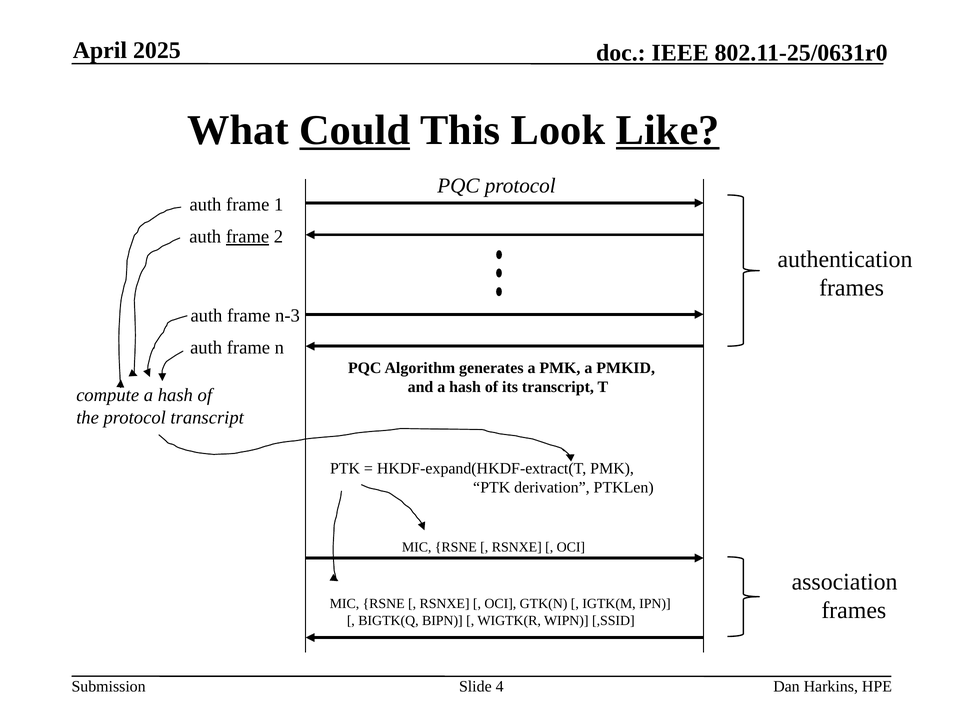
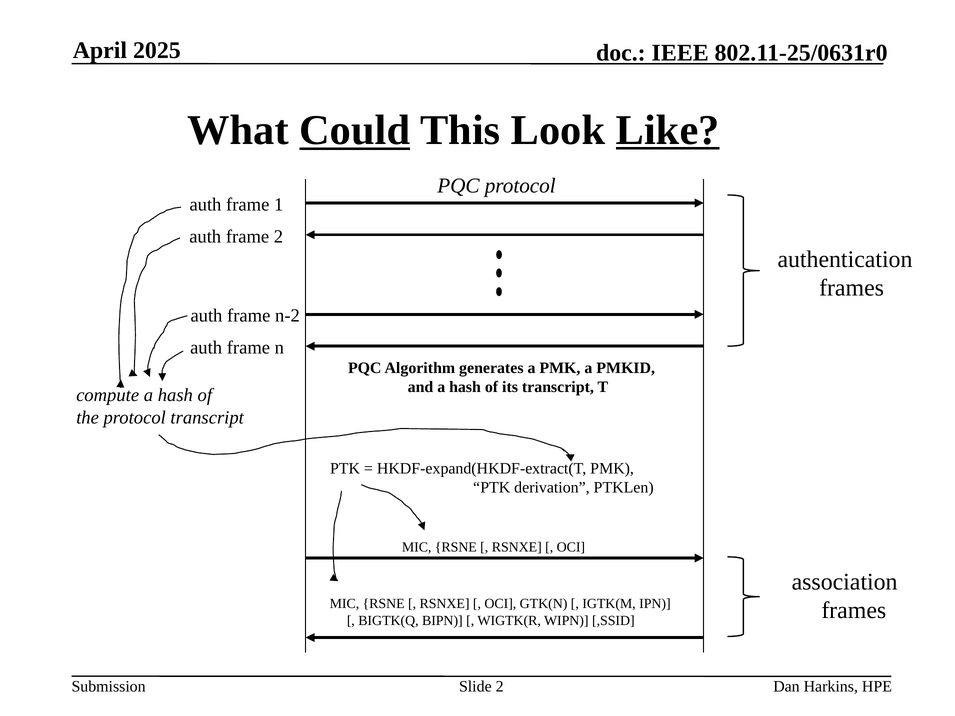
frame at (248, 237) underline: present -> none
n-3: n-3 -> n-2
Slide 4: 4 -> 2
